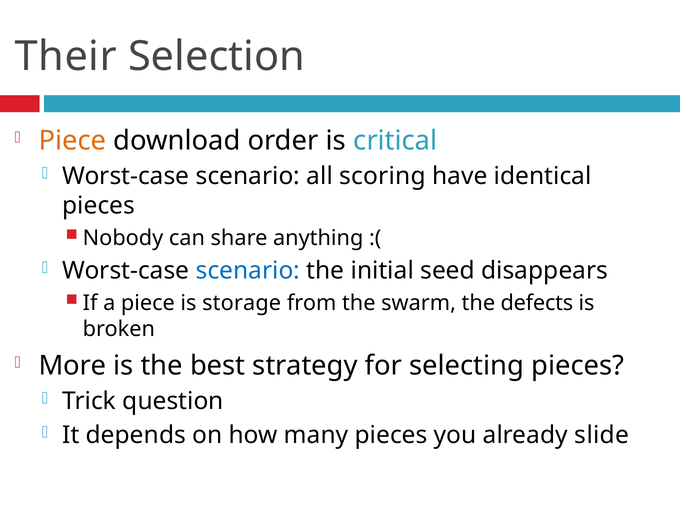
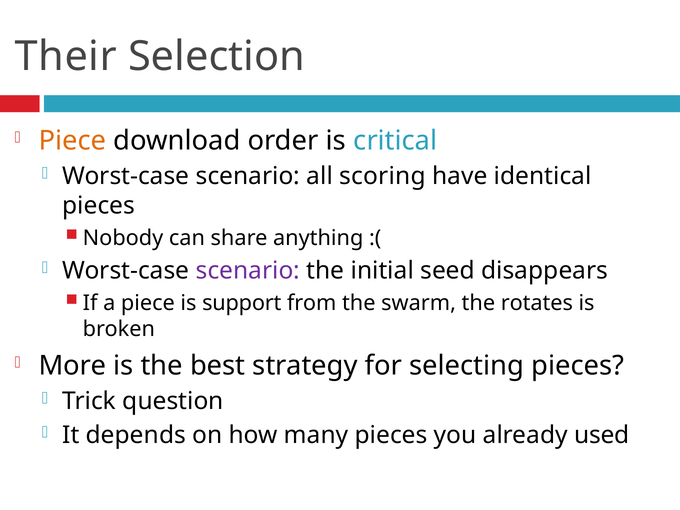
scenario at (248, 271) colour: blue -> purple
storage: storage -> support
defects: defects -> rotates
slide: slide -> used
